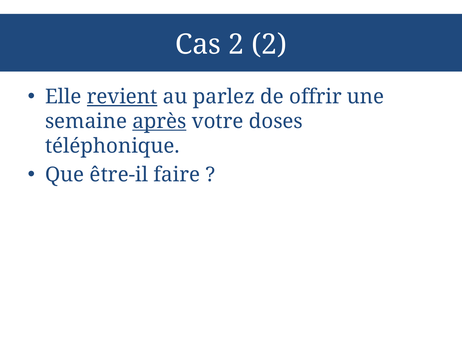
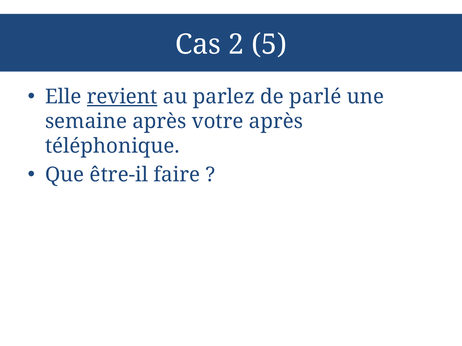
2 2: 2 -> 5
offrir: offrir -> parlé
après at (159, 122) underline: present -> none
votre doses: doses -> après
